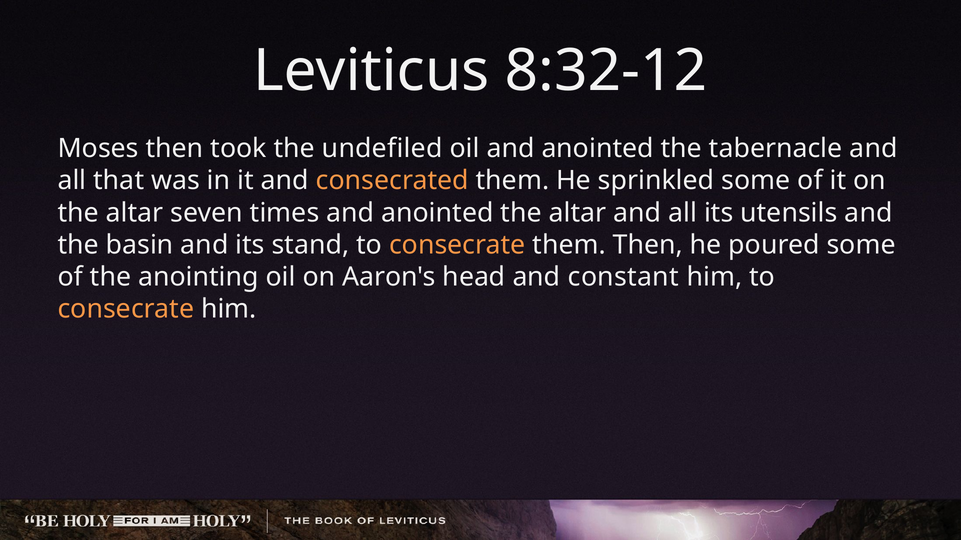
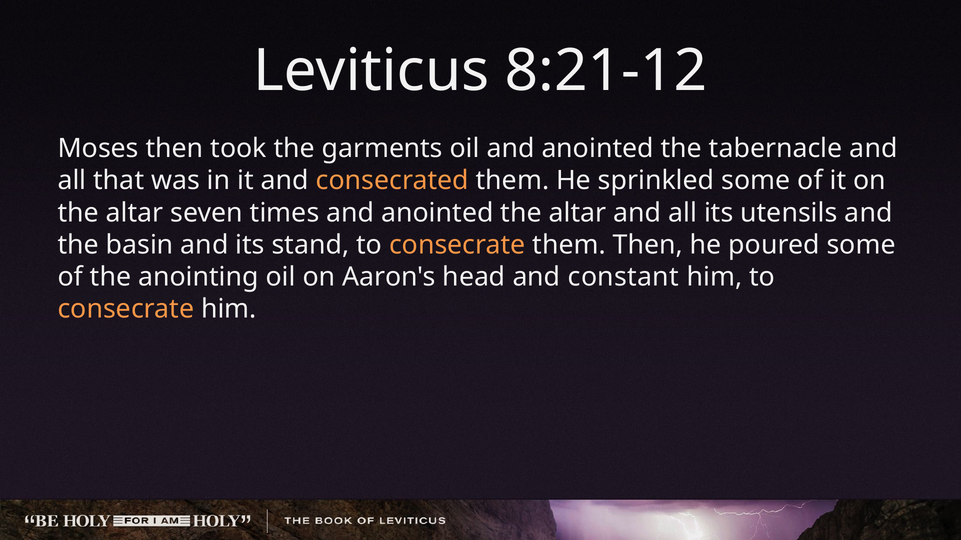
8:32-12: 8:32-12 -> 8:21-12
undefiled: undefiled -> garments
